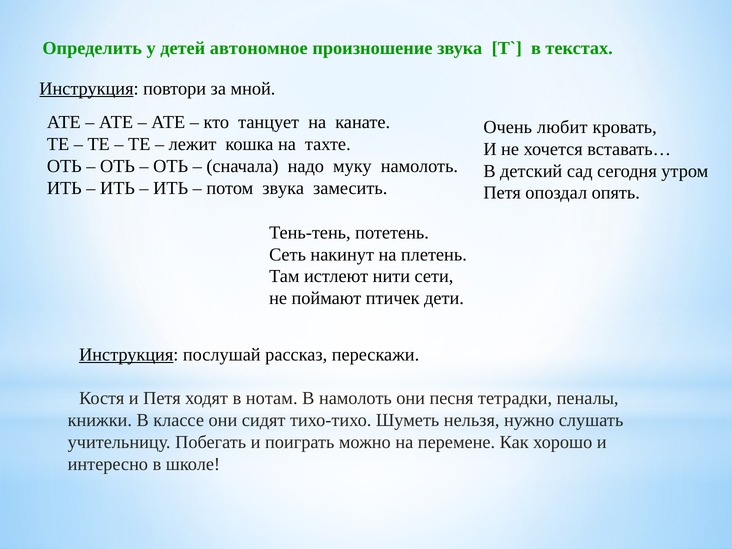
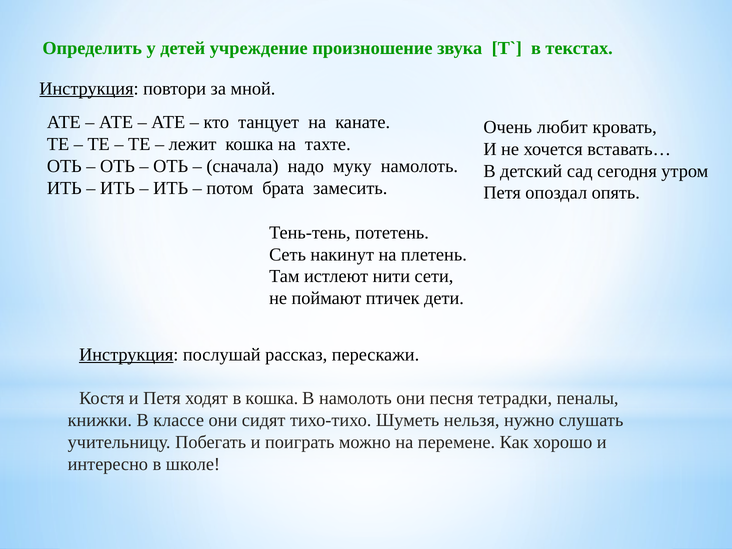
автономное: автономное -> учреждение
потом звука: звука -> брата
в нотам: нотам -> кошка
